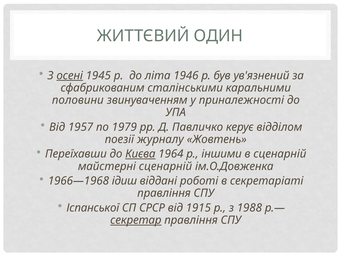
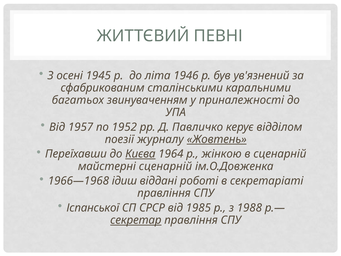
ОДИН: ОДИН -> ПЕВНІ
осені underline: present -> none
половини: половини -> багатьох
1979: 1979 -> 1952
Жовтень underline: none -> present
іншими: іншими -> жінкою
1915: 1915 -> 1985
